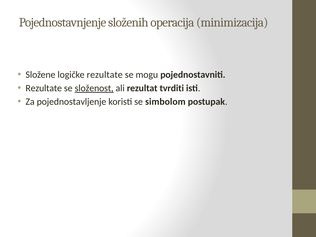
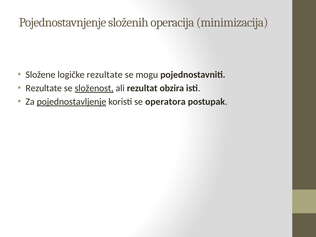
tvrditi: tvrditi -> obzira
pojednostavljenje underline: none -> present
simbolom: simbolom -> operatora
